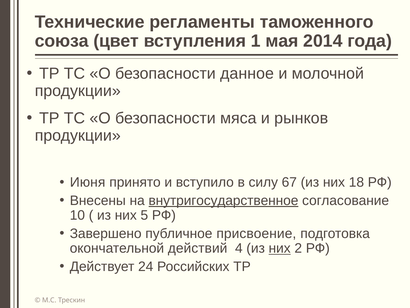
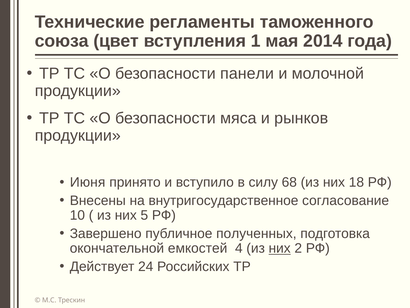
данное: данное -> панели
67: 67 -> 68
внутригосударственное underline: present -> none
присвоение: присвоение -> полученных
действий: действий -> емкостей
